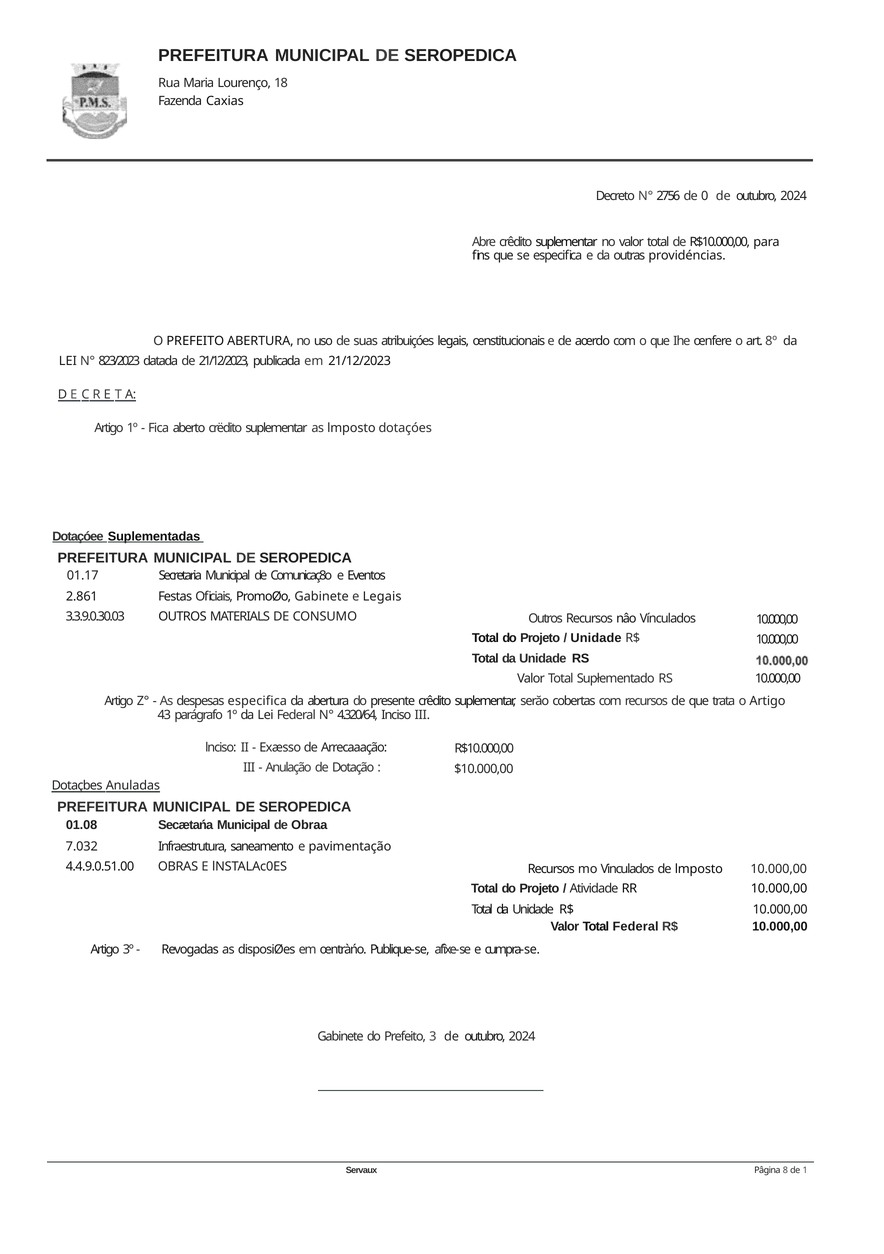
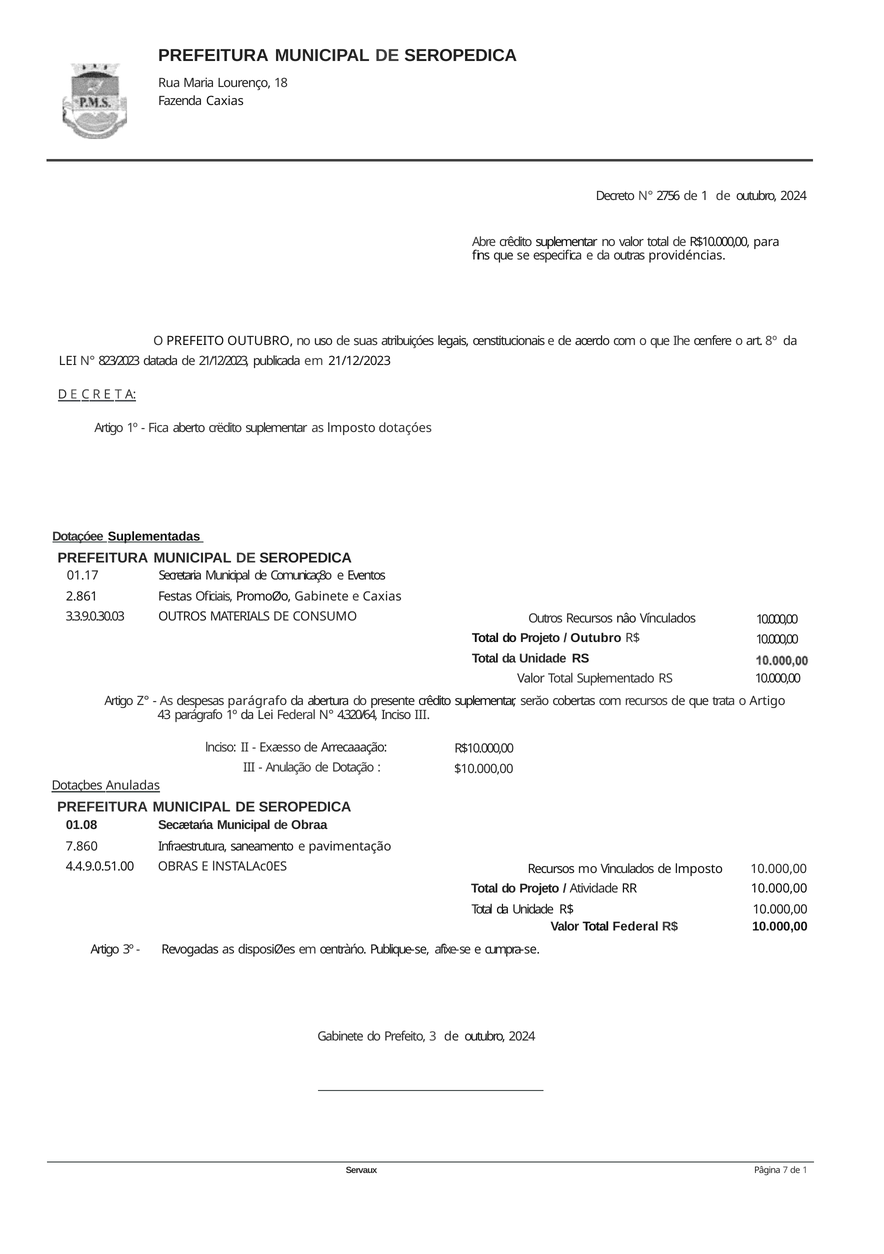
2756 de 0: 0 -> 1
PREFEITO ABERTURA: ABERTURA -> OUTUBRO
e Legais: Legais -> Caxias
Unidade at (596, 639): Unidade -> Outubro
despesas especifica: especifica -> parágrafo
7.032: 7.032 -> 7.860
8: 8 -> 7
